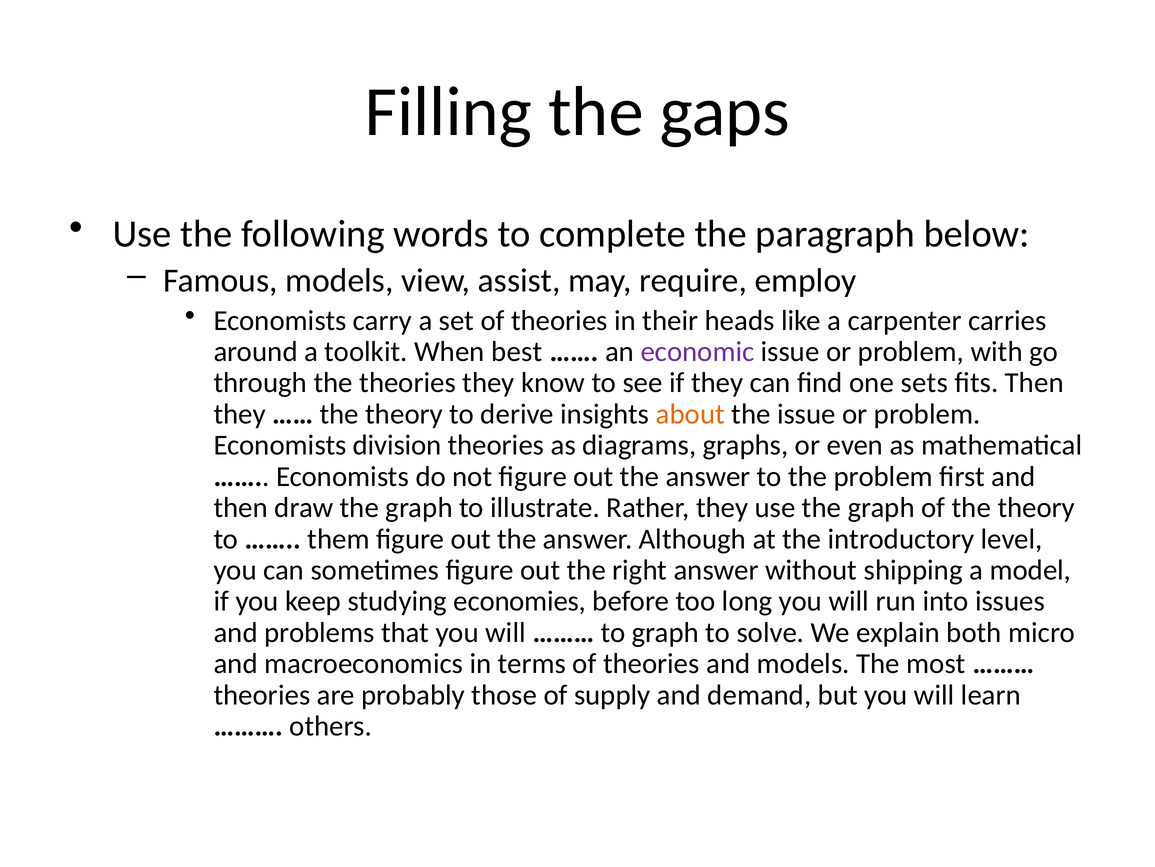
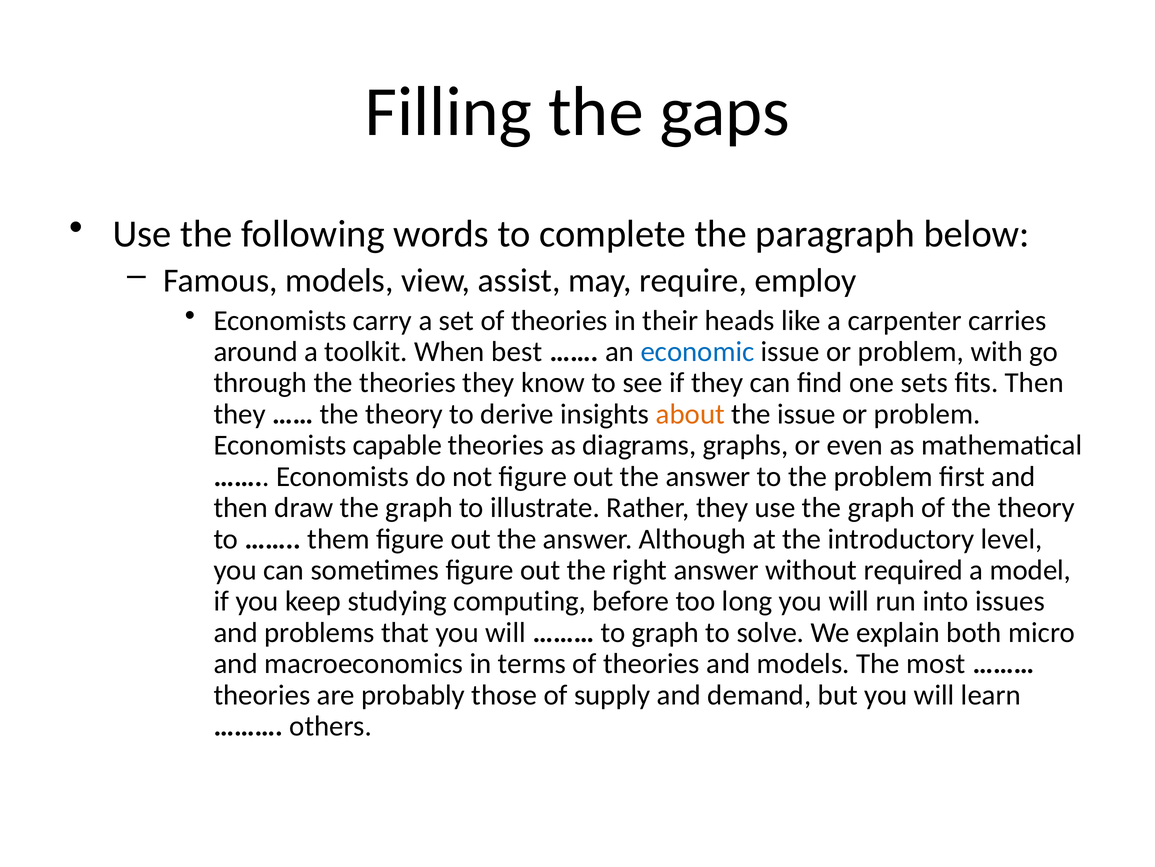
economic colour: purple -> blue
division: division -> capable
shipping: shipping -> required
economies: economies -> computing
